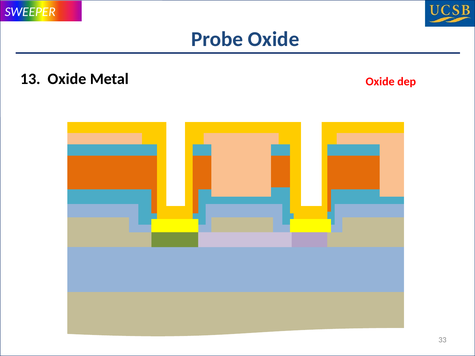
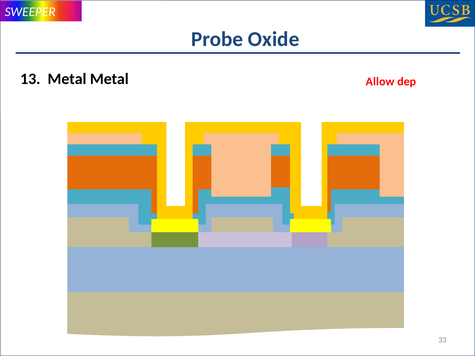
13 Oxide: Oxide -> Metal
Metal Oxide: Oxide -> Allow
